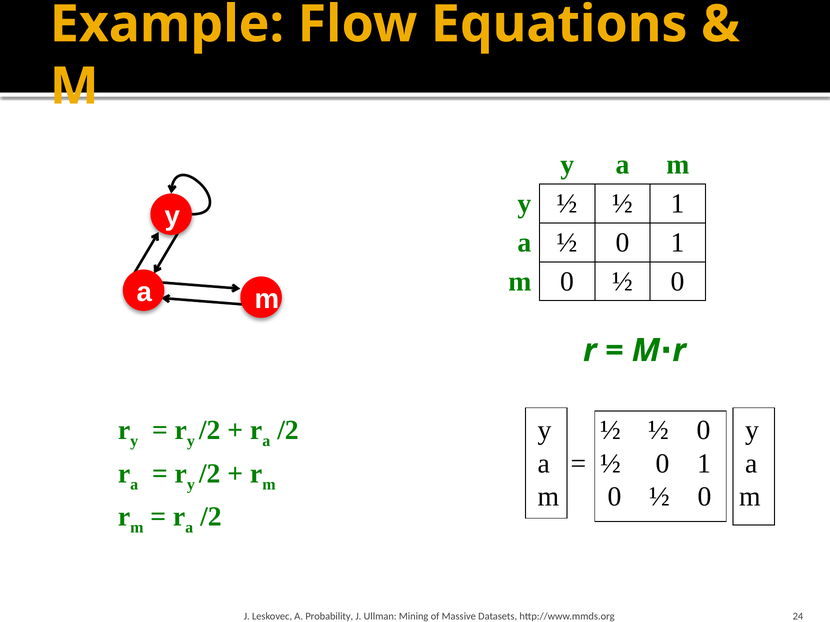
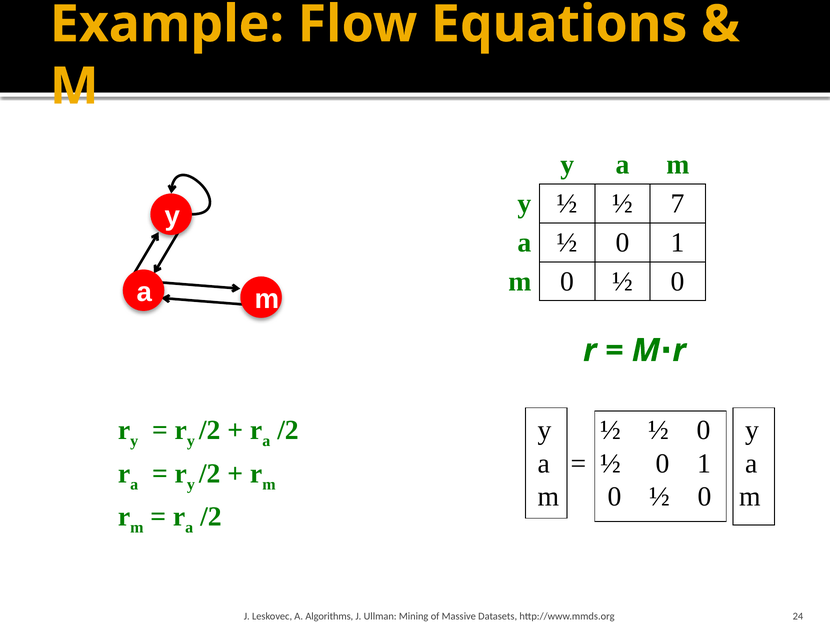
½ 1: 1 -> 7
Probability: Probability -> Algorithms
